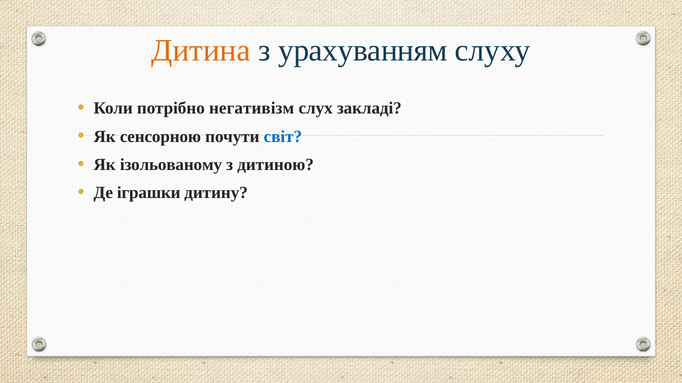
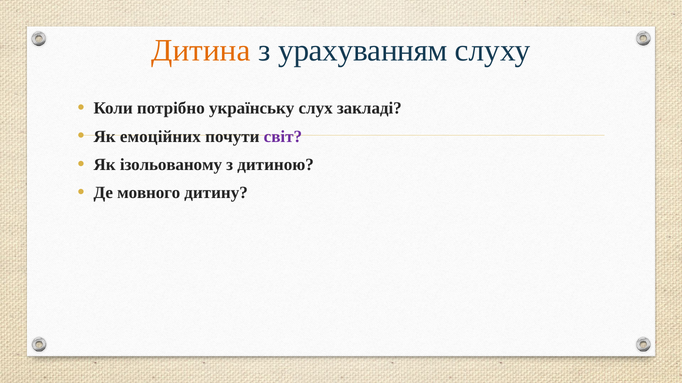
негативізм: негативізм -> українську
сенсорною: сенсорною -> емоційних
світ colour: blue -> purple
іграшки: іграшки -> мовного
